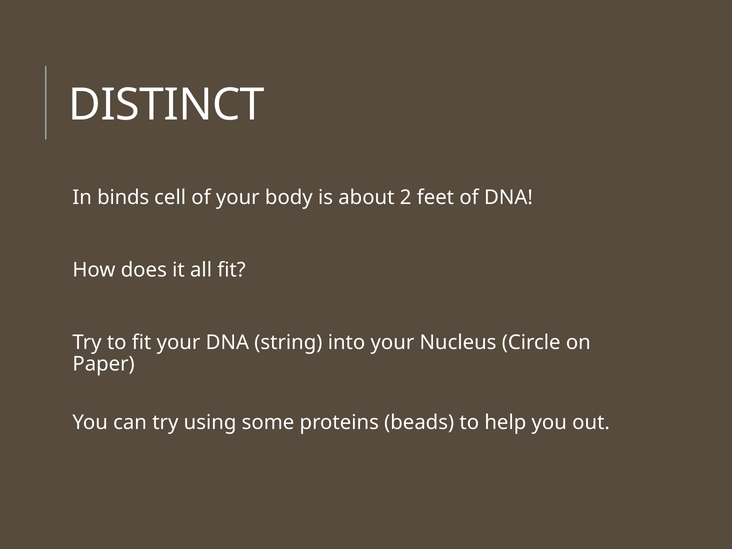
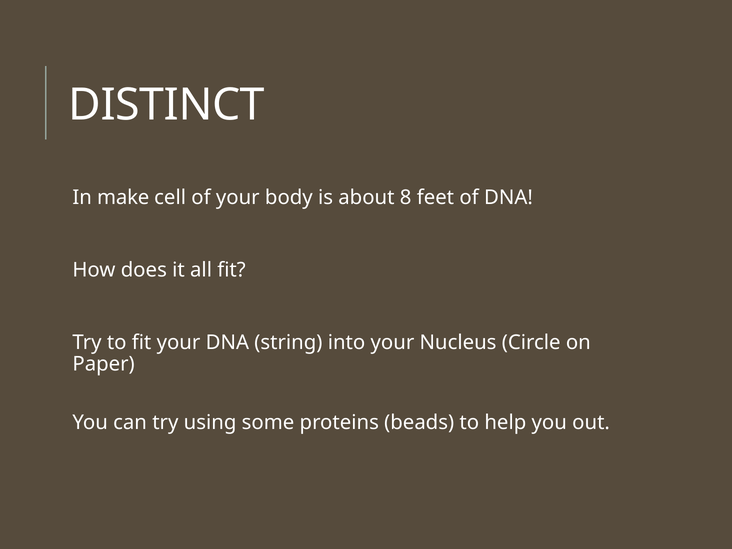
binds: binds -> make
2: 2 -> 8
